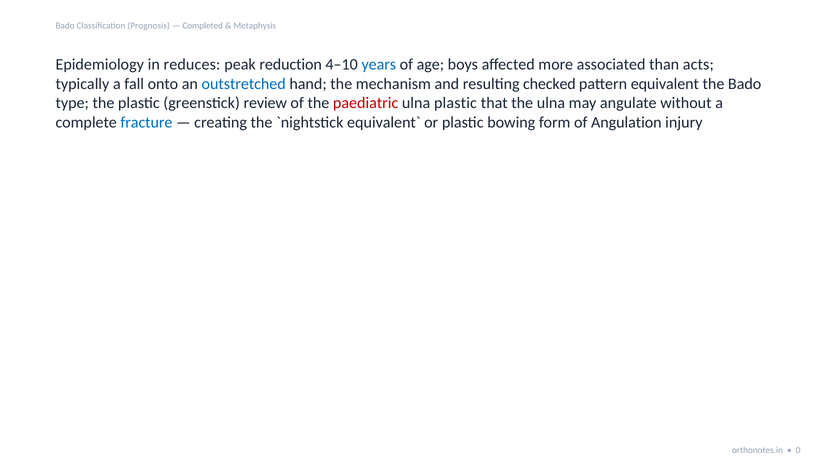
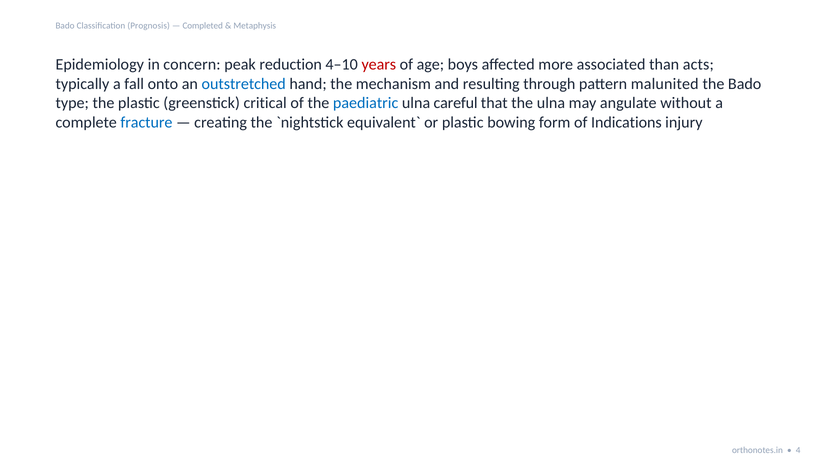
reduces: reduces -> concern
years colour: blue -> red
checked: checked -> through
equivalent: equivalent -> malunited
review: review -> critical
paediatric colour: red -> blue
ulna plastic: plastic -> careful
Angulation: Angulation -> Indications
0: 0 -> 4
